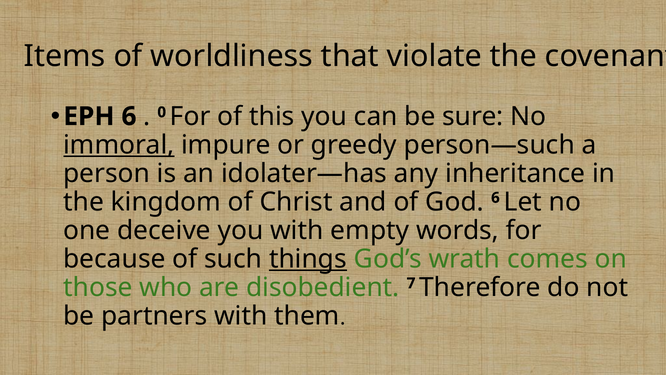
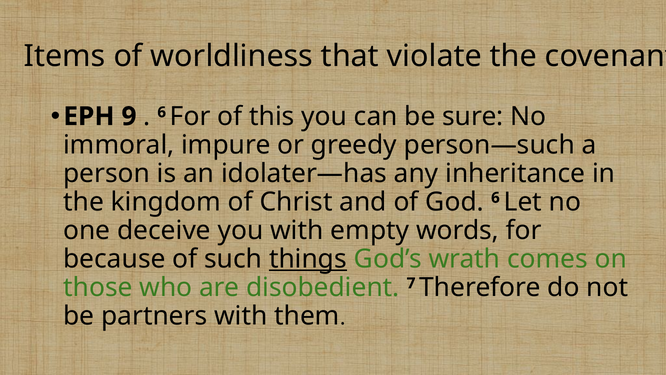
EPH 6: 6 -> 9
0 at (162, 112): 0 -> 6
immoral underline: present -> none
